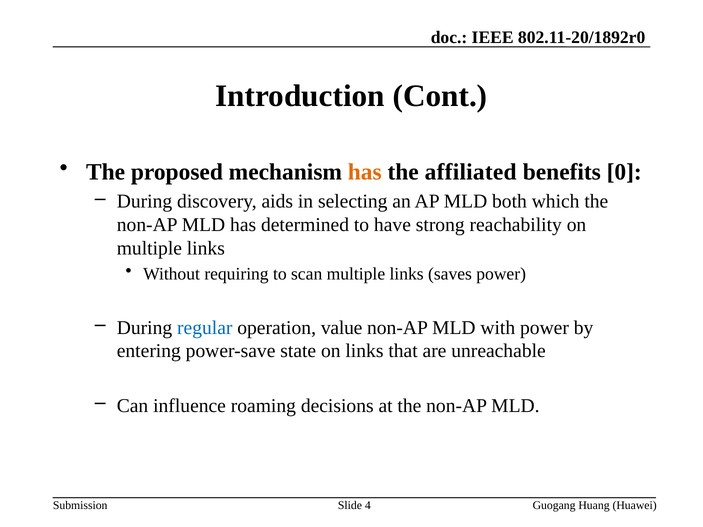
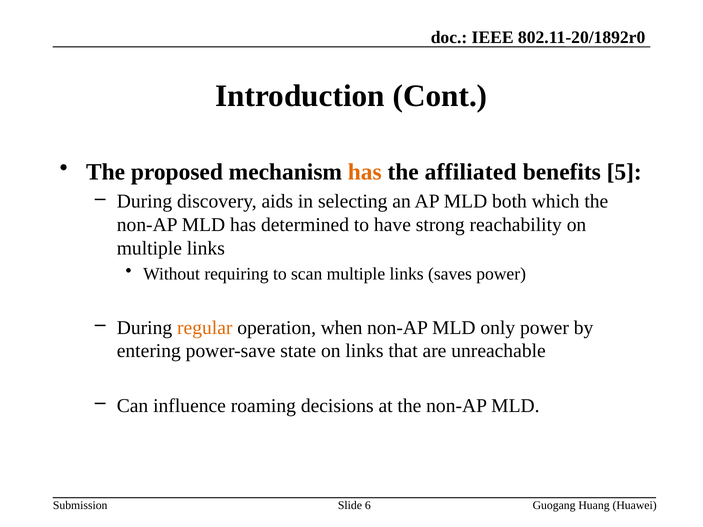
0: 0 -> 5
regular colour: blue -> orange
value: value -> when
with: with -> only
4: 4 -> 6
